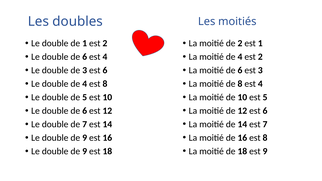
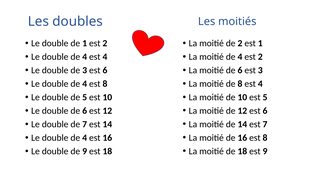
6 at (85, 57): 6 -> 4
9 at (85, 138): 9 -> 4
